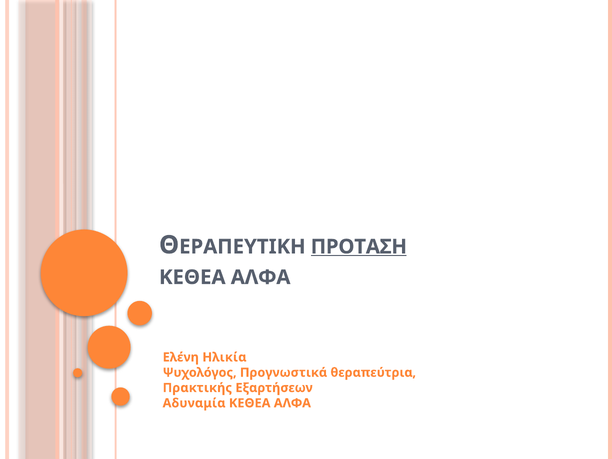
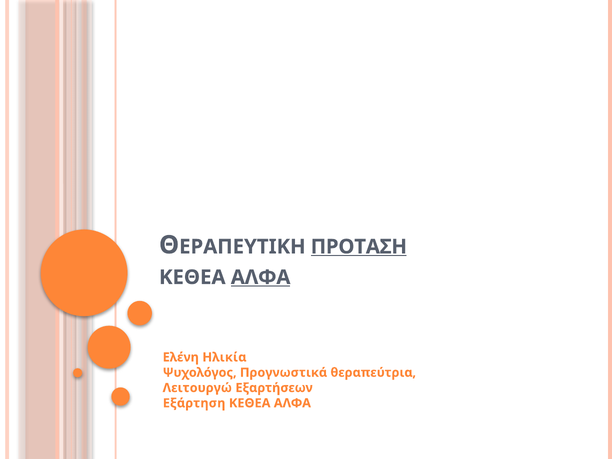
ΑΛΦΑ at (261, 277) underline: none -> present
Πρακτικής: Πρακτικής -> Λειτουργώ
Αδυναμία: Αδυναμία -> Εξάρτηση
